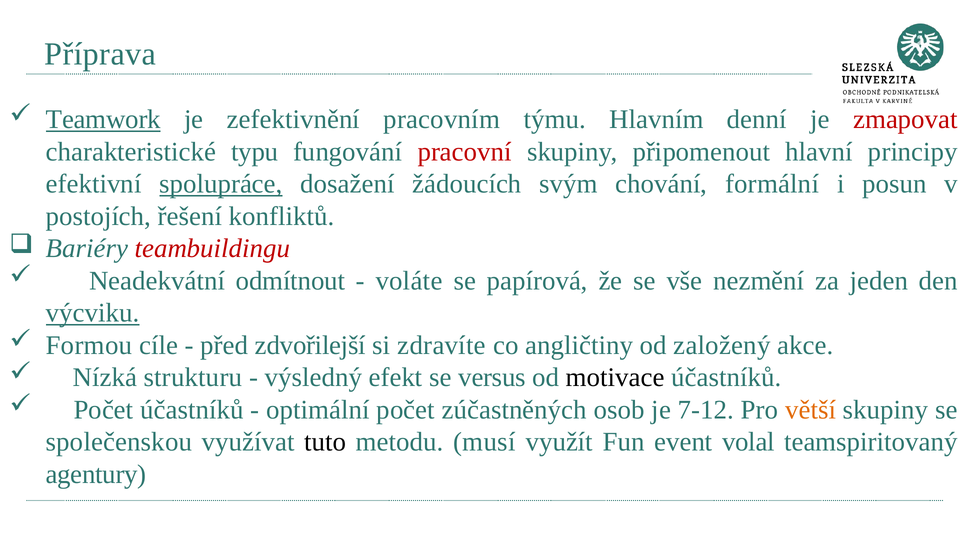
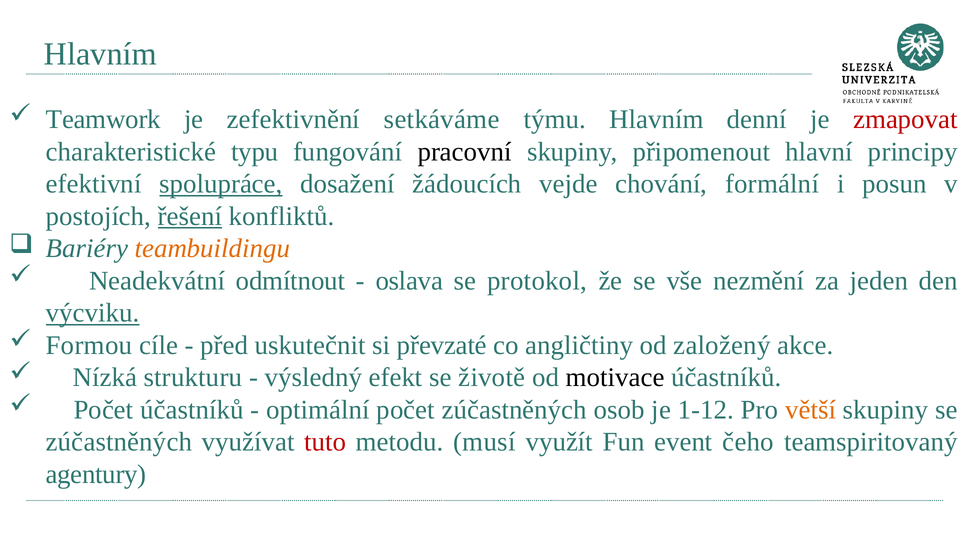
Příprava at (100, 54): Příprava -> Hlavním
Teamwork underline: present -> none
pracovním: pracovním -> setkáváme
pracovní colour: red -> black
svým: svým -> vejde
řešení underline: none -> present
teambuildingu colour: red -> orange
voláte: voláte -> oslava
papírová: papírová -> protokol
zdvořilejší: zdvořilejší -> uskutečnit
zdravíte: zdravíte -> převzaté
versus: versus -> životě
7-12: 7-12 -> 1-12
společenskou at (119, 442): společenskou -> zúčastněných
tuto colour: black -> red
volal: volal -> čeho
